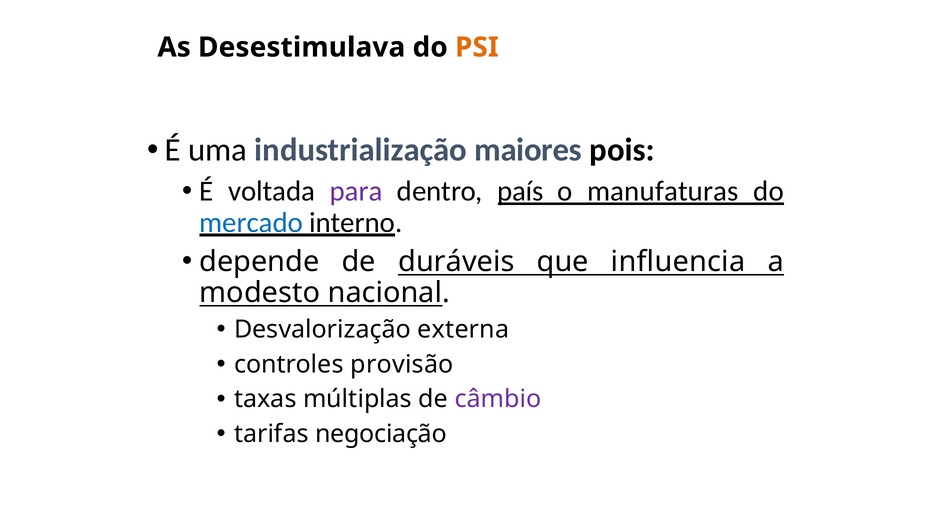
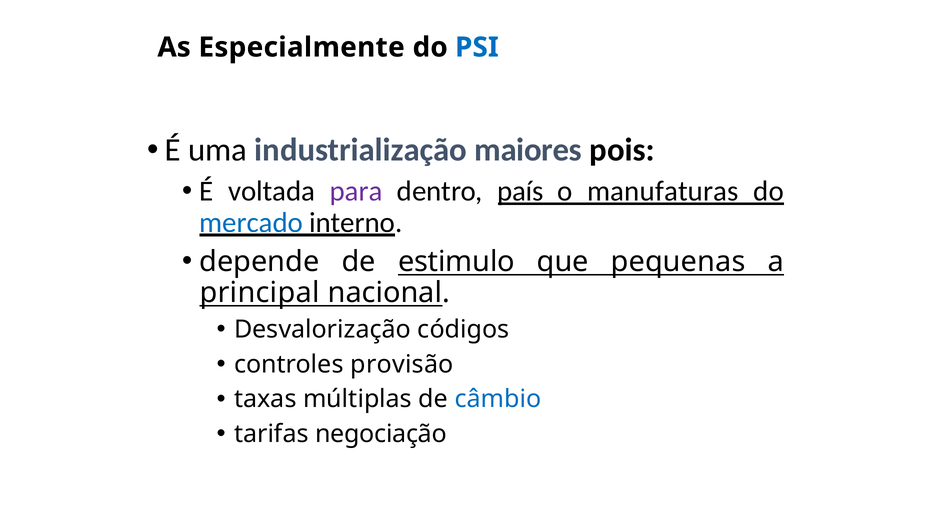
Desestimulava: Desestimulava -> Especialmente
PSI colour: orange -> blue
duráveis: duráveis -> estimulo
influencia: influencia -> pequenas
modesto: modesto -> principal
externa: externa -> códigos
câmbio colour: purple -> blue
